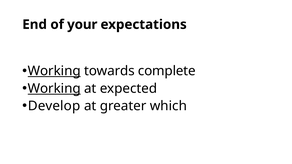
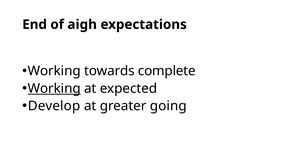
your: your -> aigh
Working at (54, 71) underline: present -> none
which: which -> going
